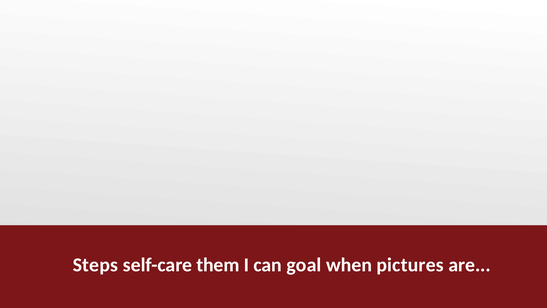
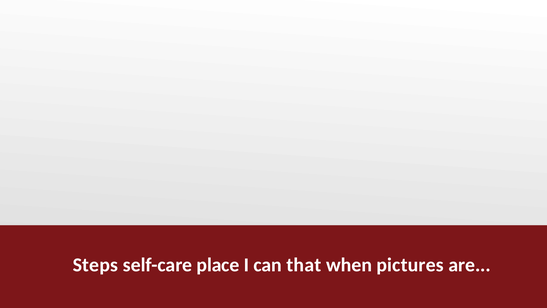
them: them -> place
goal: goal -> that
